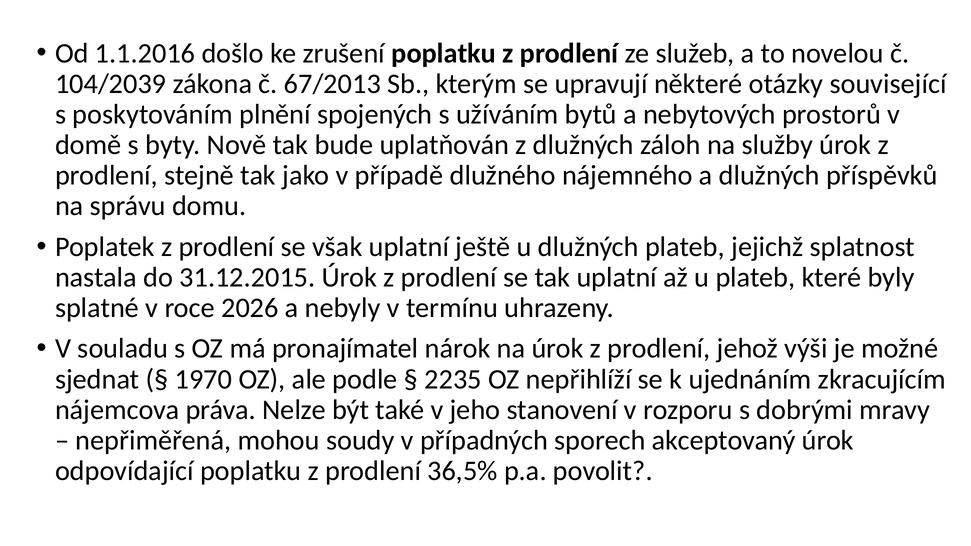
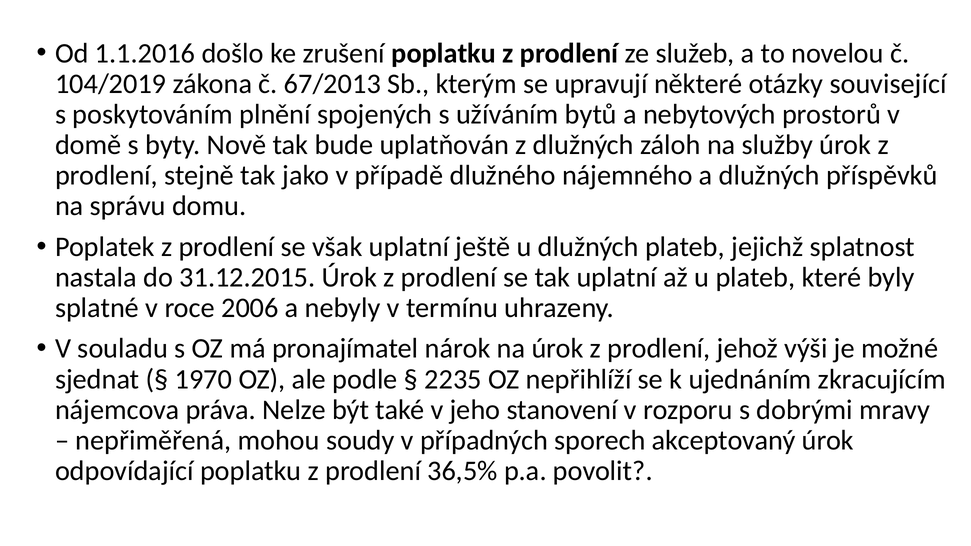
104/2039: 104/2039 -> 104/2019
2026: 2026 -> 2006
